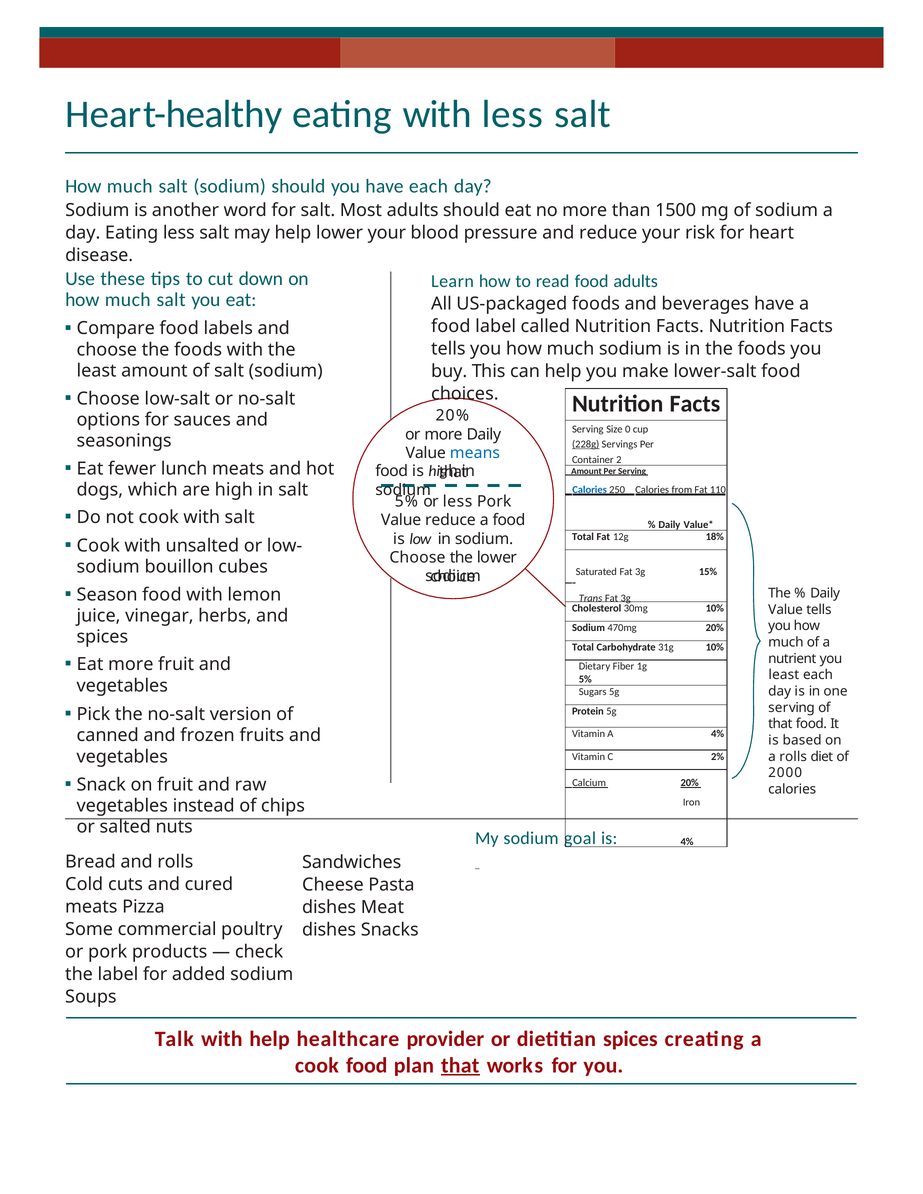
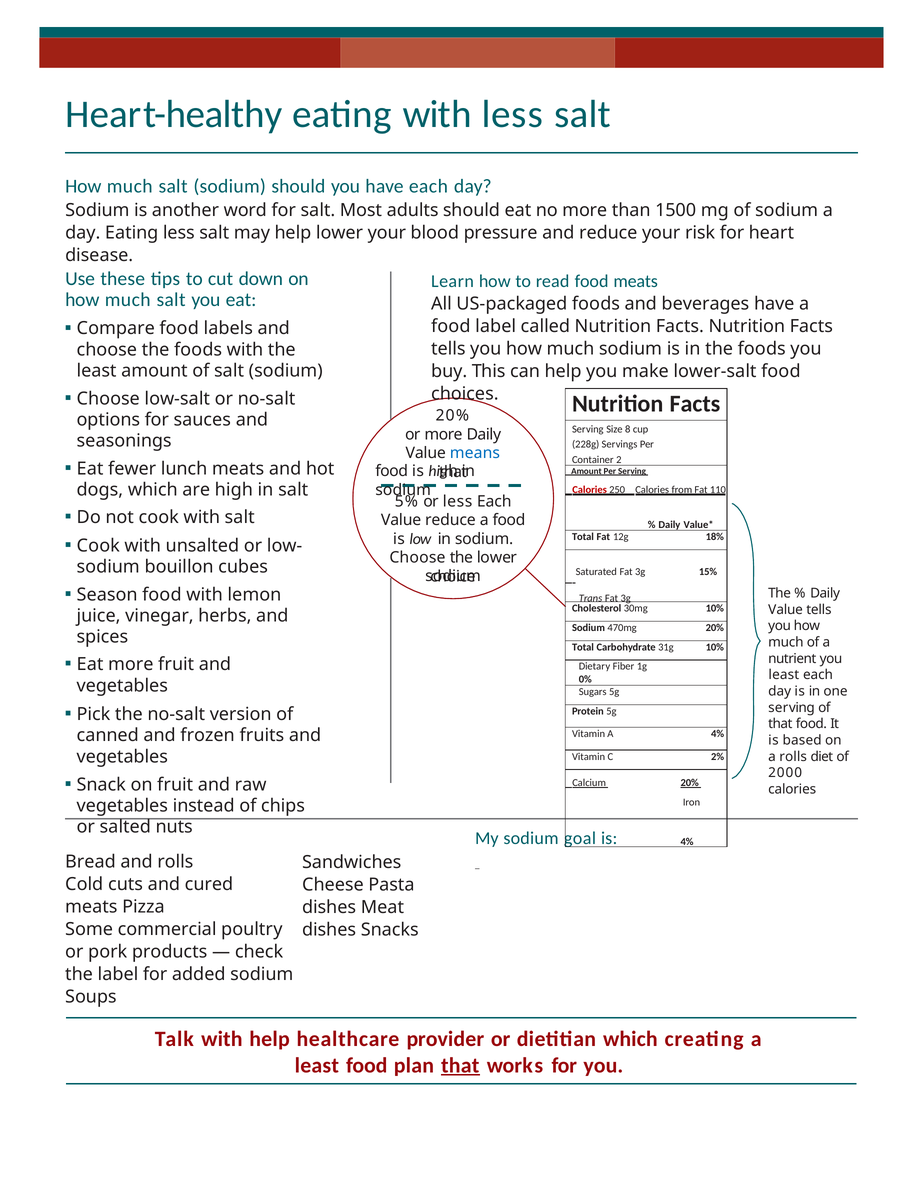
food adults: adults -> meats
0: 0 -> 8
228g underline: present -> none
Calories at (590, 490) colour: blue -> red
less Pork: Pork -> Each
5% at (585, 680): 5% -> 0%
dietitian spices: spices -> which
cook at (317, 1066): cook -> least
